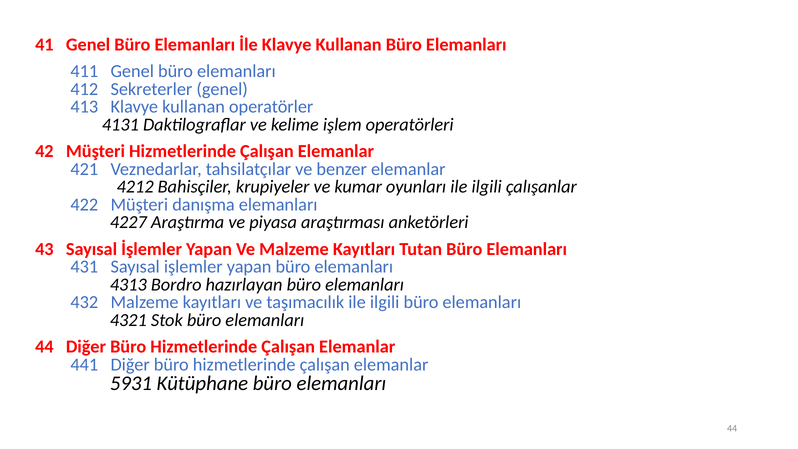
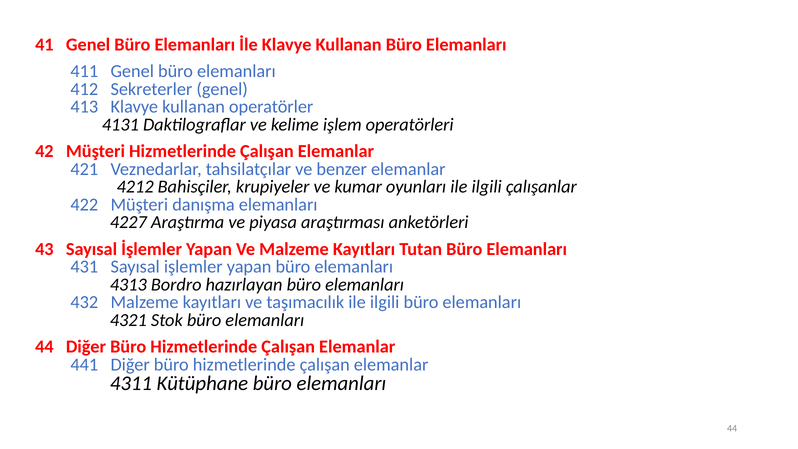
5931: 5931 -> 4311
